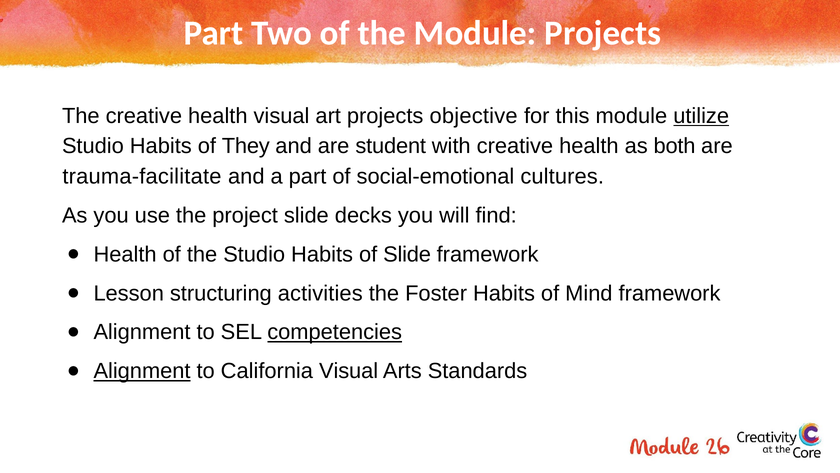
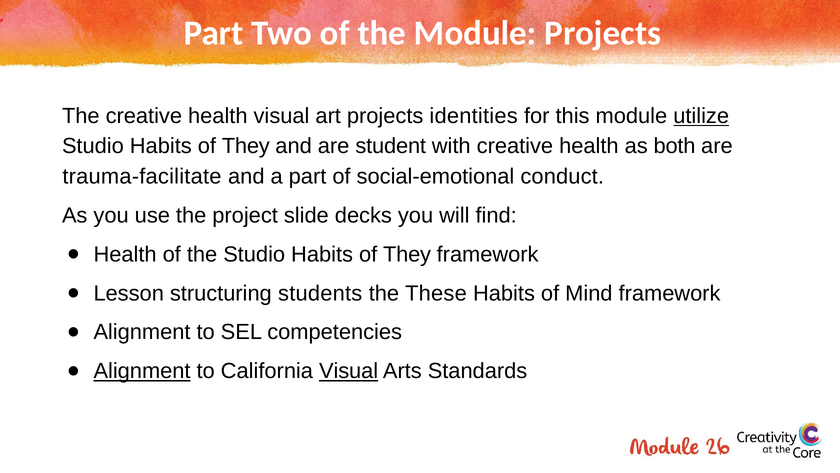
objective: objective -> identities
cultures: cultures -> conduct
Slide at (407, 254): Slide -> They
activities: activities -> students
Foster: Foster -> These
competencies underline: present -> none
Visual at (349, 371) underline: none -> present
